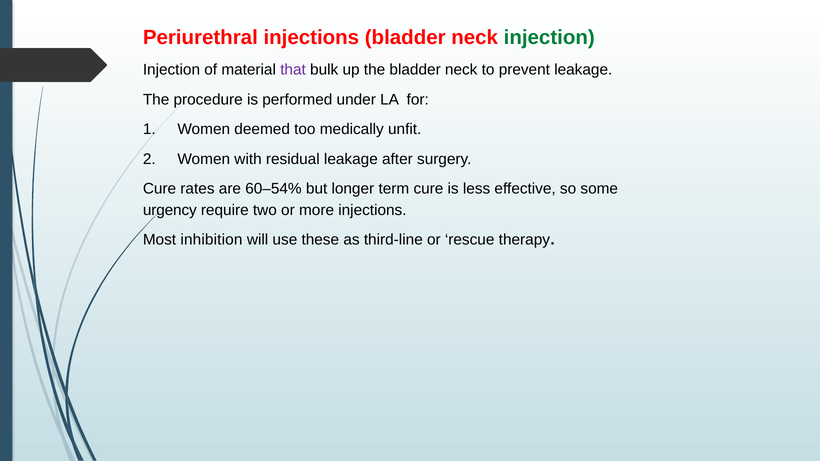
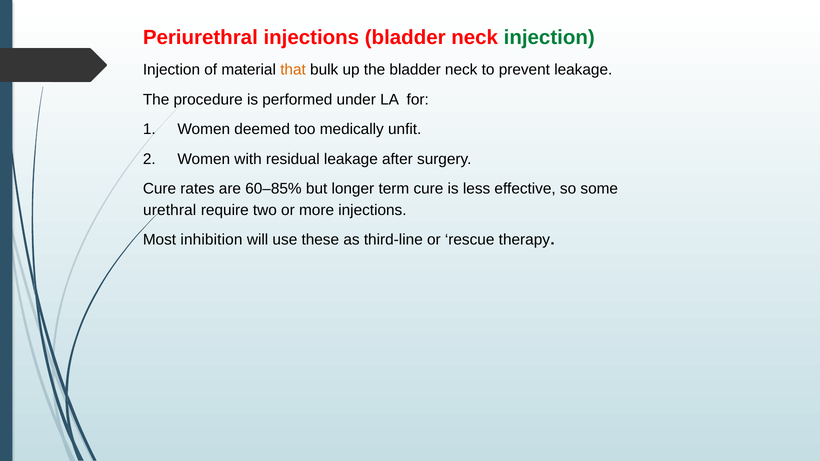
that colour: purple -> orange
60–54%: 60–54% -> 60–85%
urgency: urgency -> urethral
